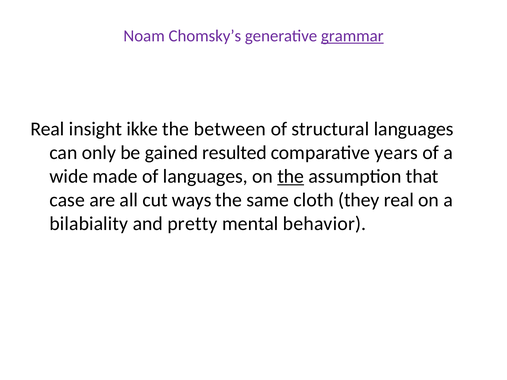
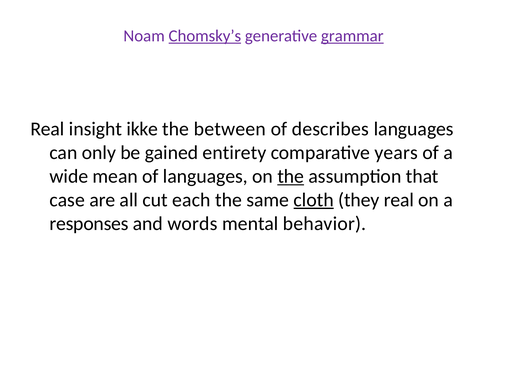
Chomsky’s underline: none -> present
structural: structural -> describes
resulted: resulted -> entirety
made: made -> mean
ways: ways -> each
cloth underline: none -> present
bilabiality: bilabiality -> responses
pretty: pretty -> words
